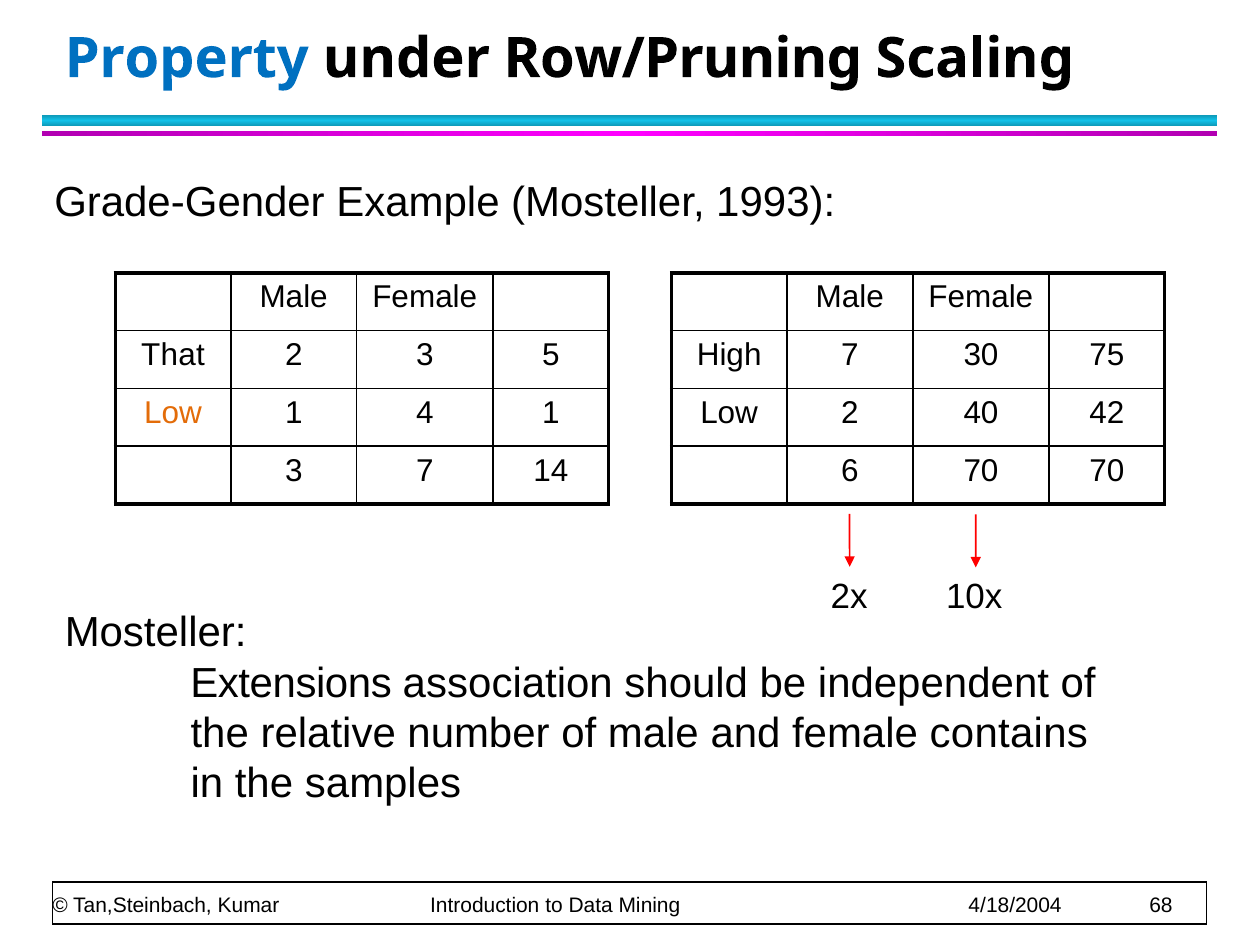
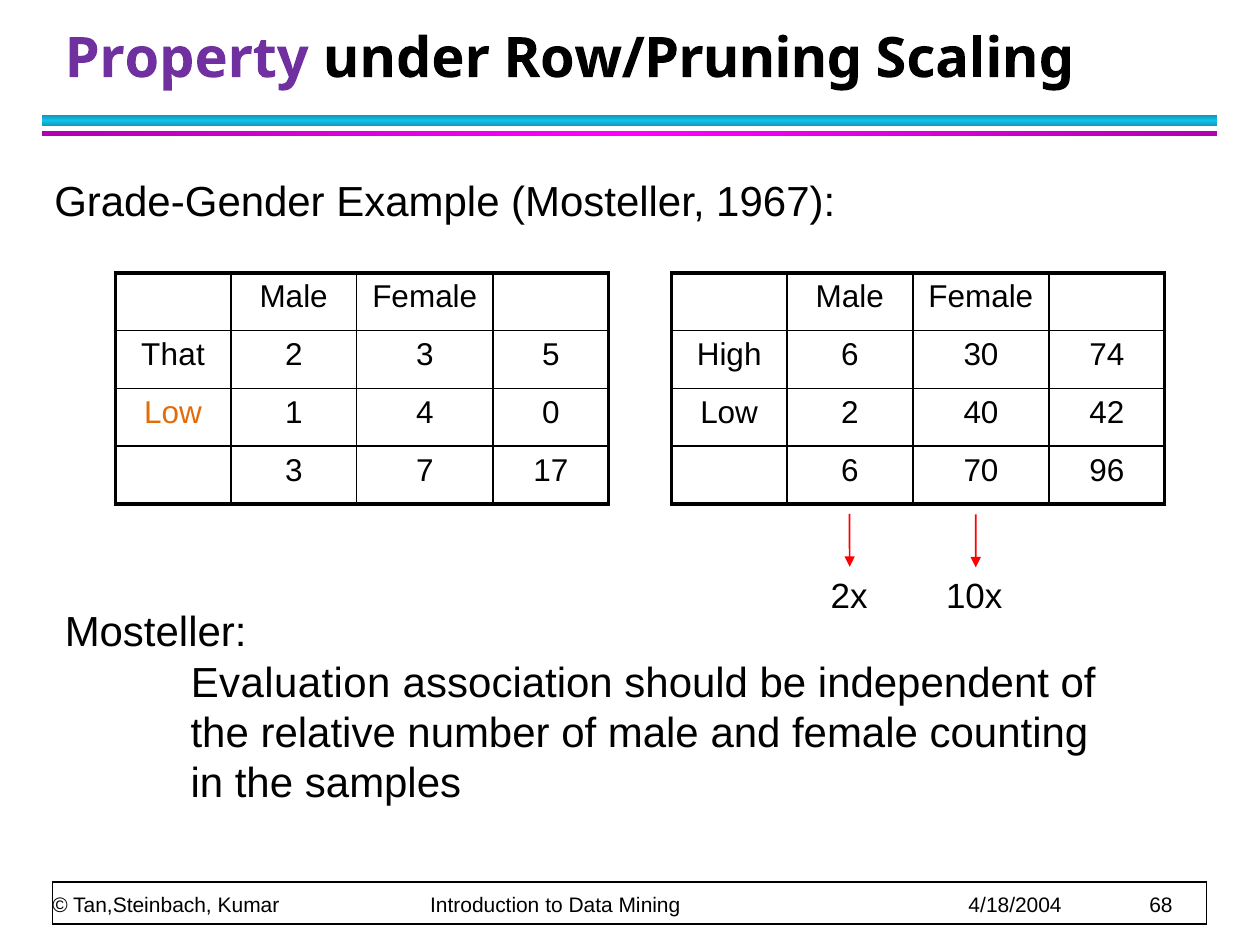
Property colour: blue -> purple
1993: 1993 -> 1967
High 7: 7 -> 6
75: 75 -> 74
4 1: 1 -> 0
14: 14 -> 17
70 70: 70 -> 96
Extensions: Extensions -> Evaluation
contains: contains -> counting
